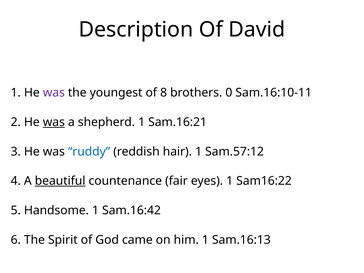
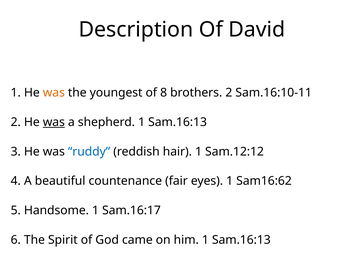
was at (54, 93) colour: purple -> orange
brothers 0: 0 -> 2
shepherd 1 Sam.16:21: Sam.16:21 -> Sam.16:13
Sam.57:12: Sam.57:12 -> Sam.12:12
beautiful underline: present -> none
Sam16:22: Sam16:22 -> Sam16:62
Sam.16:42: Sam.16:42 -> Sam.16:17
